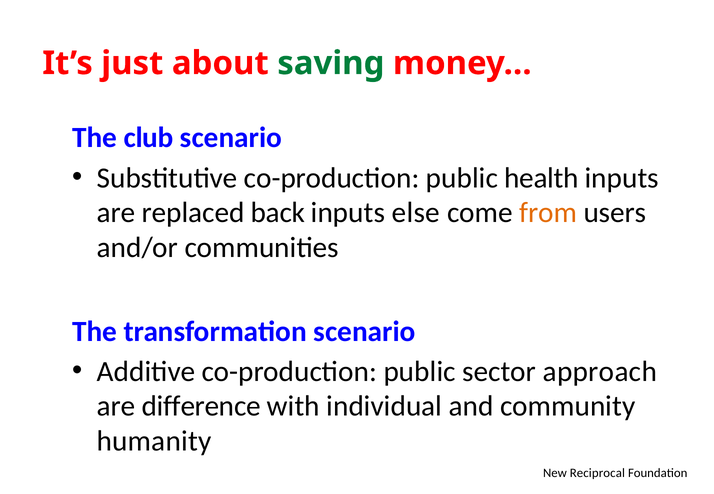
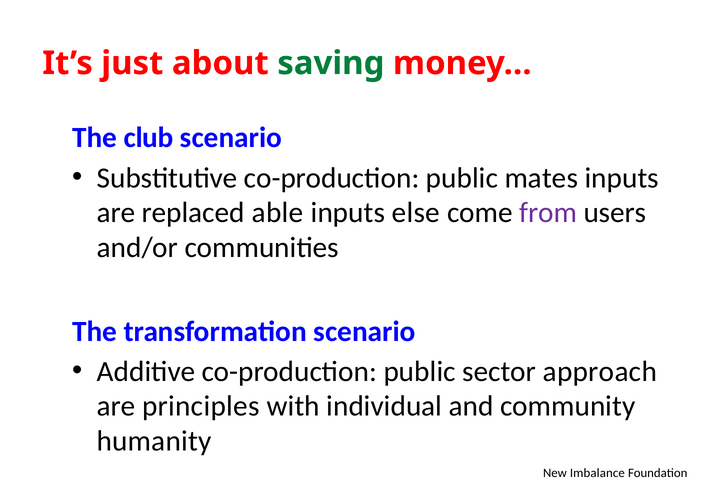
health: health -> mates
back: back -> able
from colour: orange -> purple
difference: difference -> principles
Reciprocal: Reciprocal -> Imbalance
